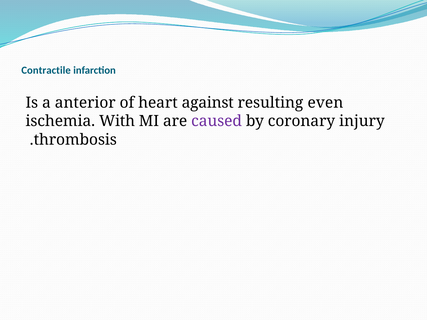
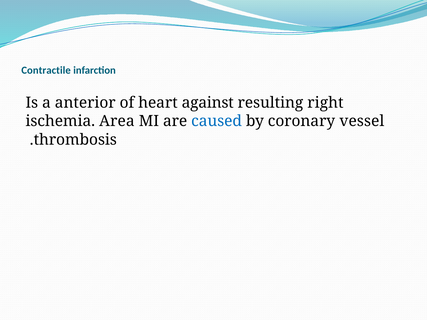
even: even -> right
With: With -> Area
caused colour: purple -> blue
injury: injury -> vessel
